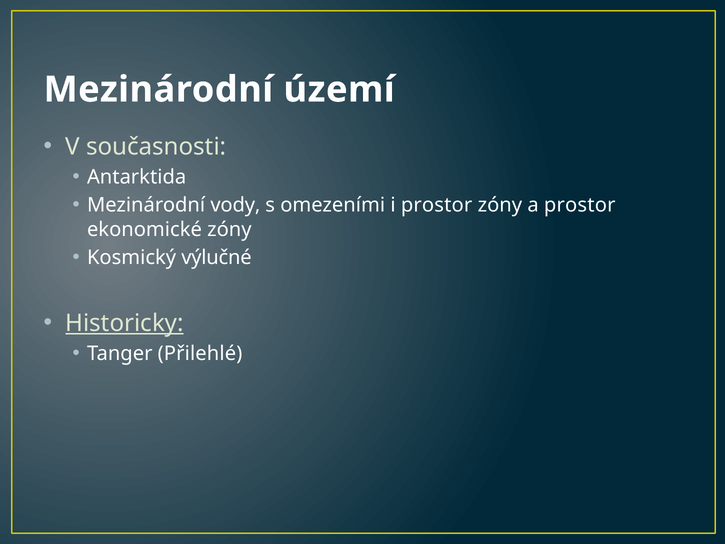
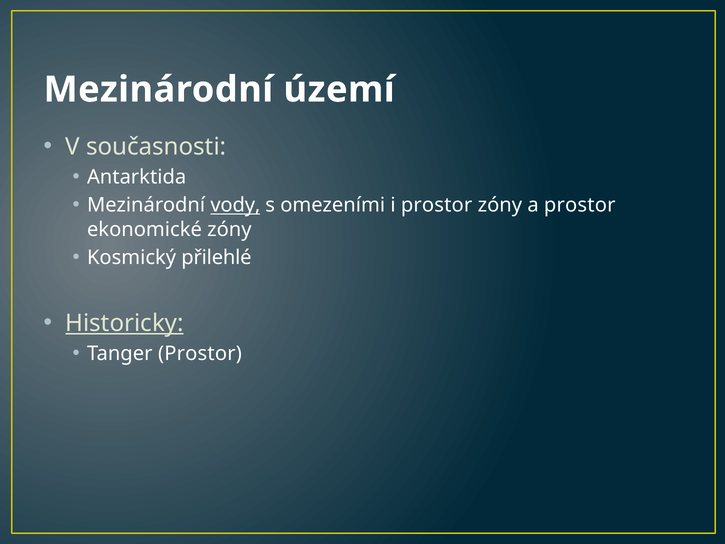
vody underline: none -> present
výlučné: výlučné -> přilehlé
Tanger Přilehlé: Přilehlé -> Prostor
